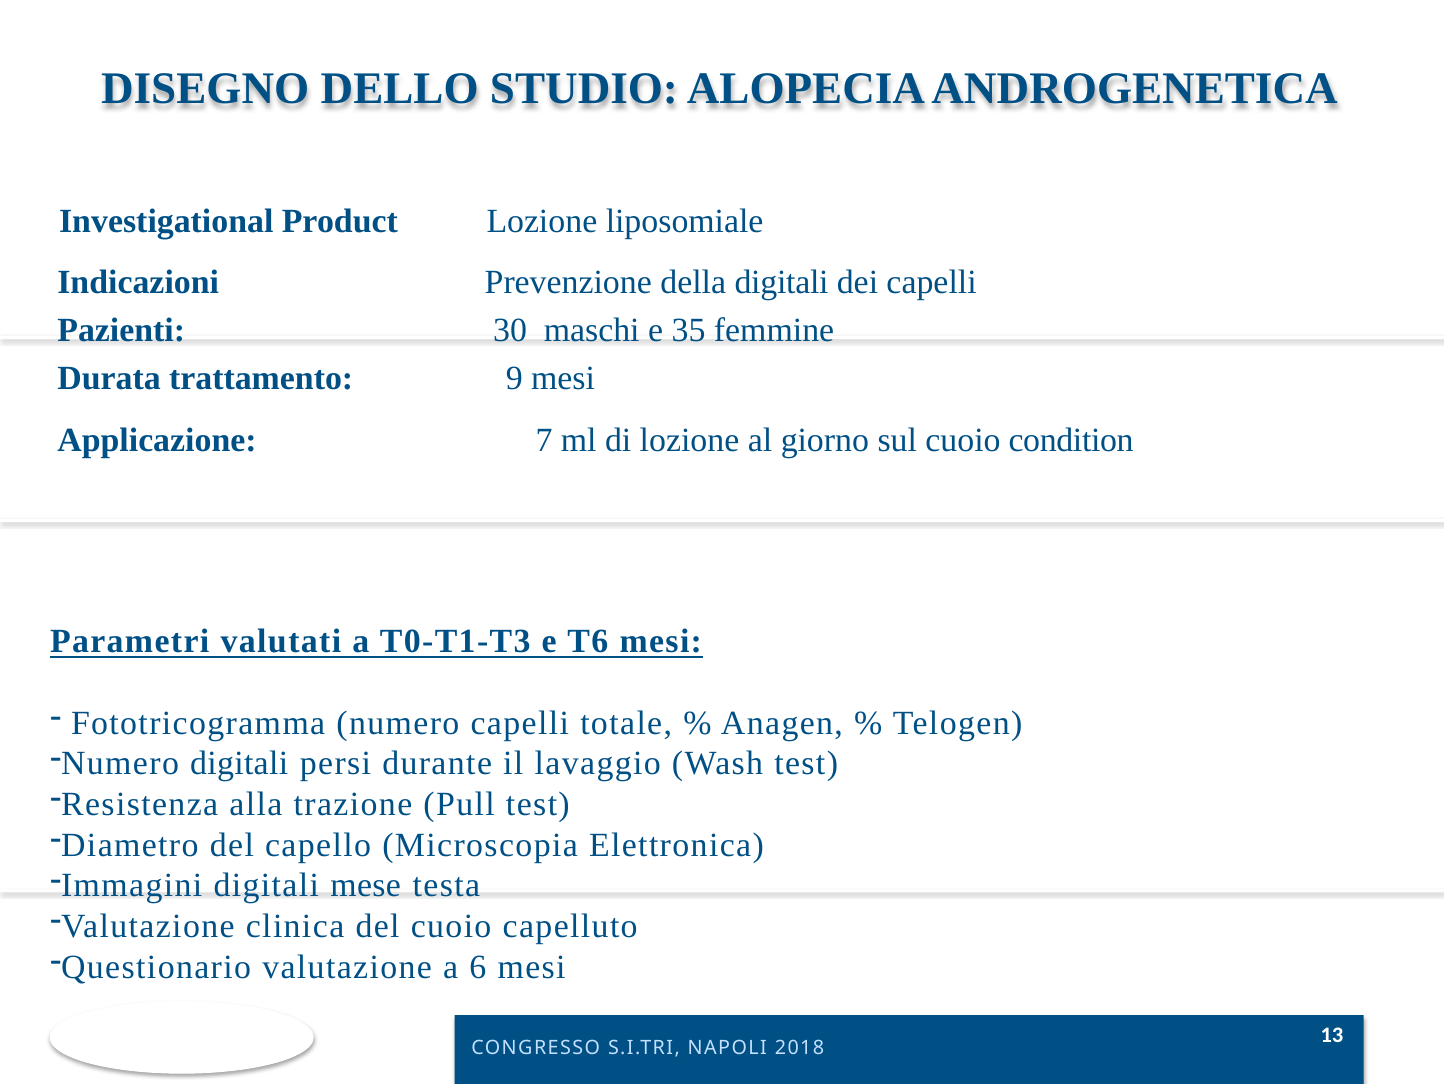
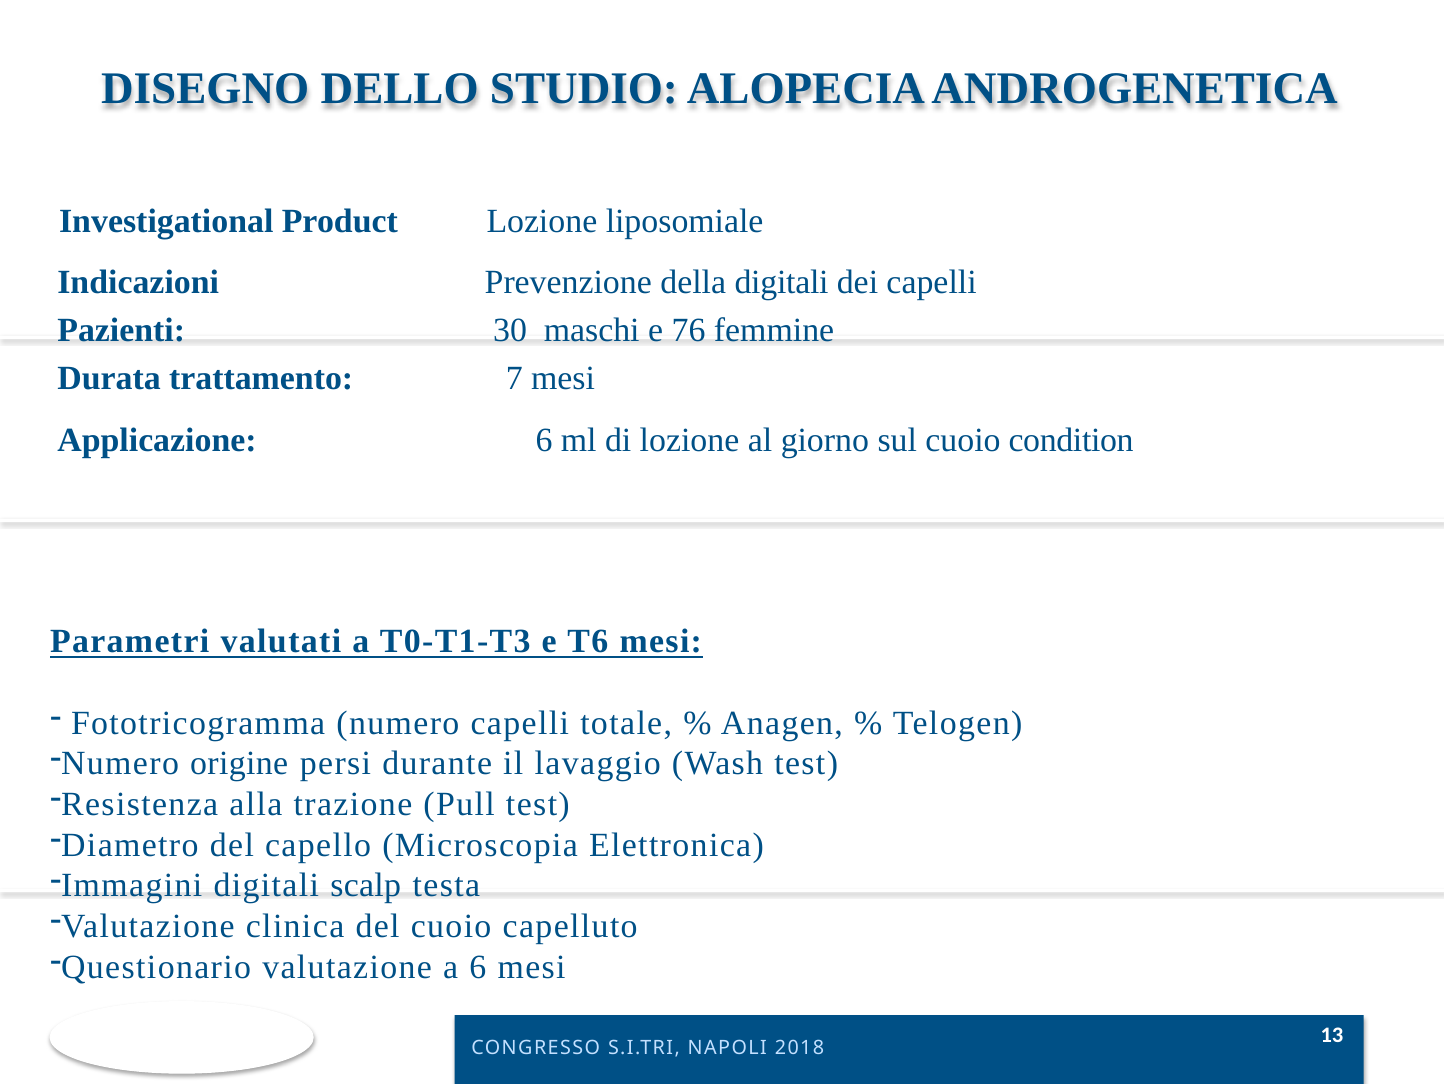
35: 35 -> 76
9: 9 -> 7
Applicazione 7: 7 -> 6
Numero digitali: digitali -> origine
mese: mese -> scalp
